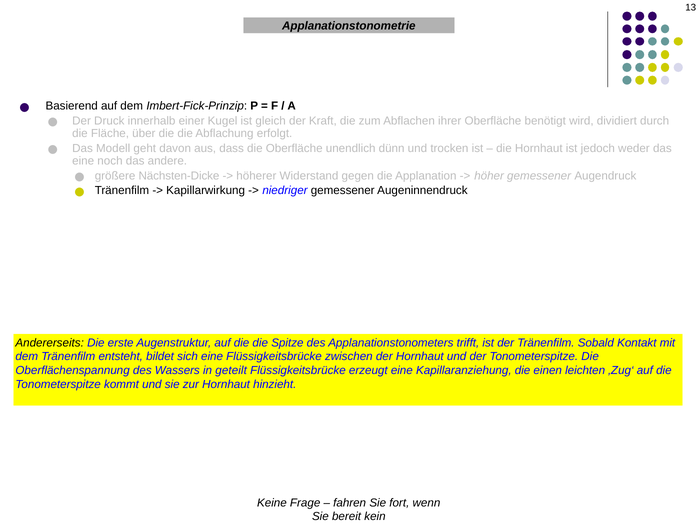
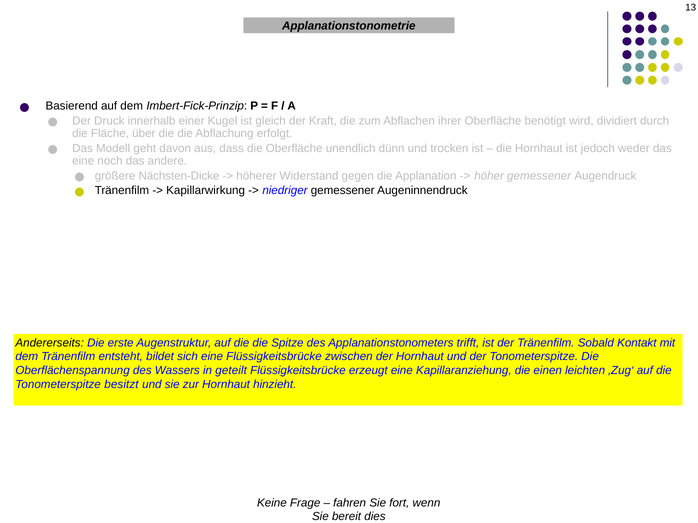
kommt: kommt -> besitzt
bereit kein: kein -> dies
